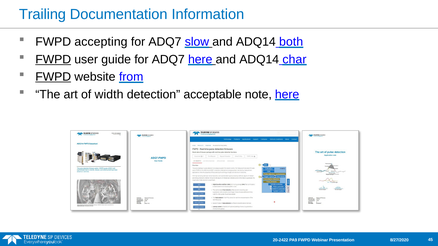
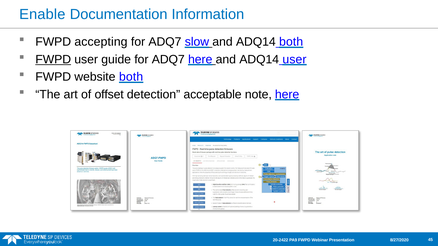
Trailing: Trailing -> Enable
ADQ14 char: char -> user
FWPD at (53, 77) underline: present -> none
website from: from -> both
width: width -> offset
